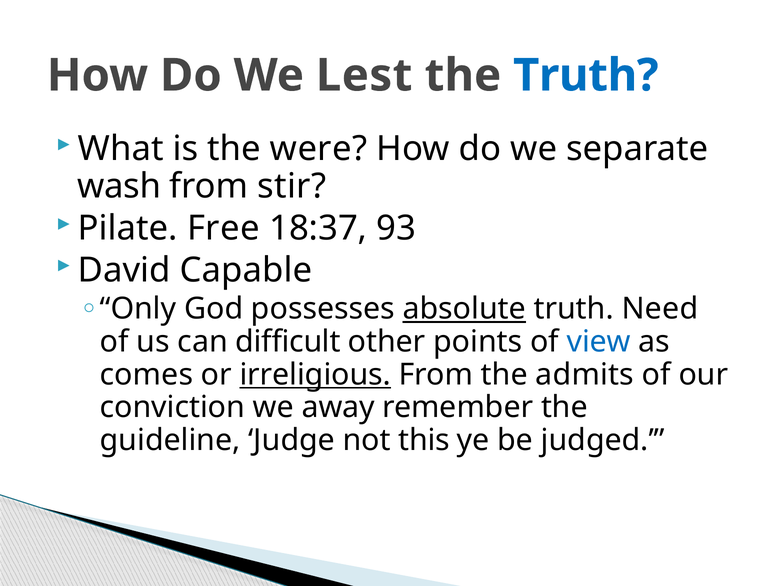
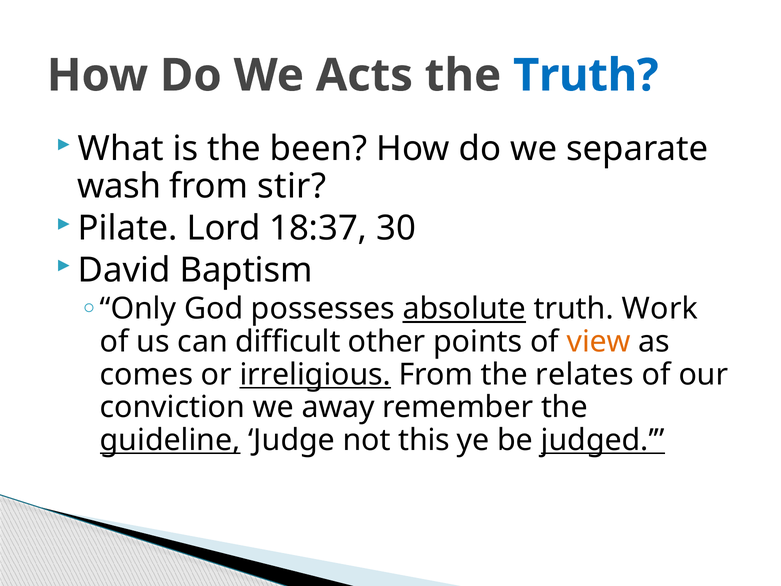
Lest: Lest -> Acts
were: were -> been
Free: Free -> Lord
93: 93 -> 30
Capable: Capable -> Baptism
Need: Need -> Work
view colour: blue -> orange
admits: admits -> relates
guideline underline: none -> present
judged underline: none -> present
